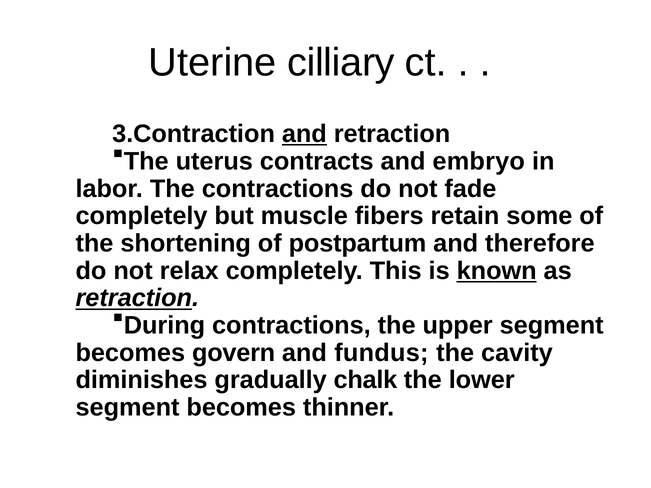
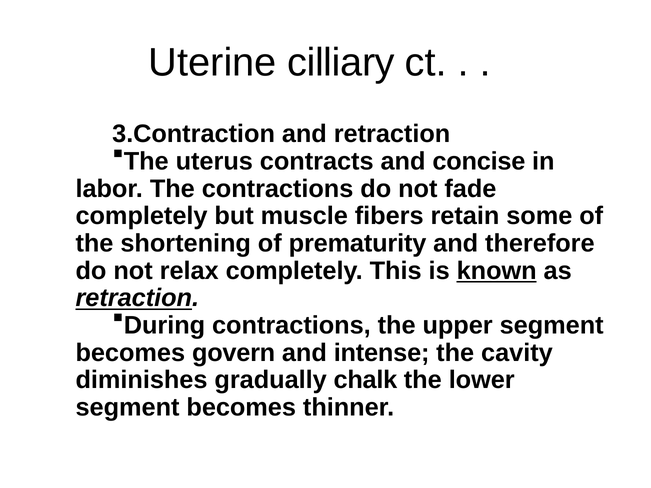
and at (304, 134) underline: present -> none
embryo: embryo -> concise
postpartum: postpartum -> prematurity
fundus: fundus -> intense
